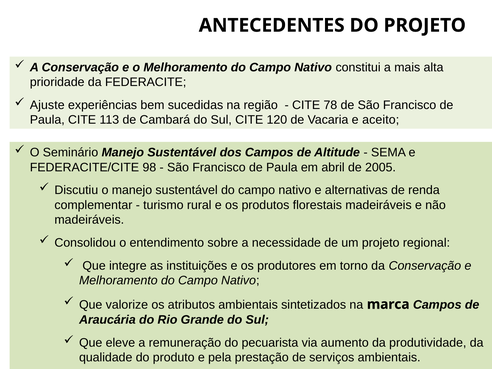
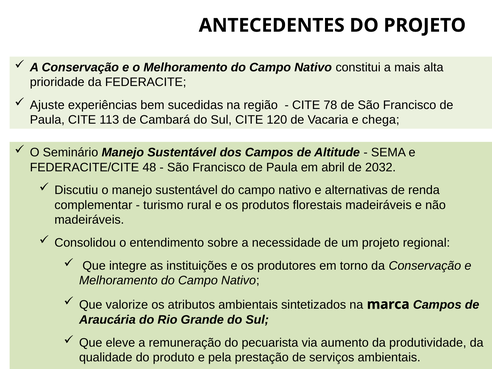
aceito: aceito -> chega
98: 98 -> 48
2005: 2005 -> 2032
